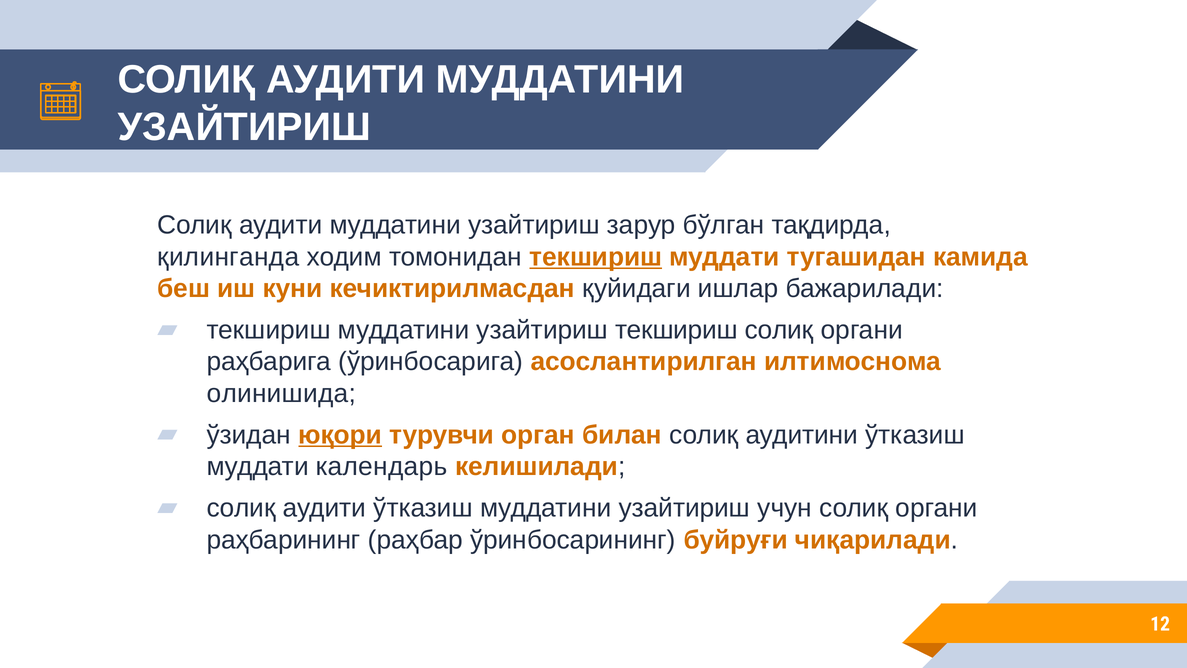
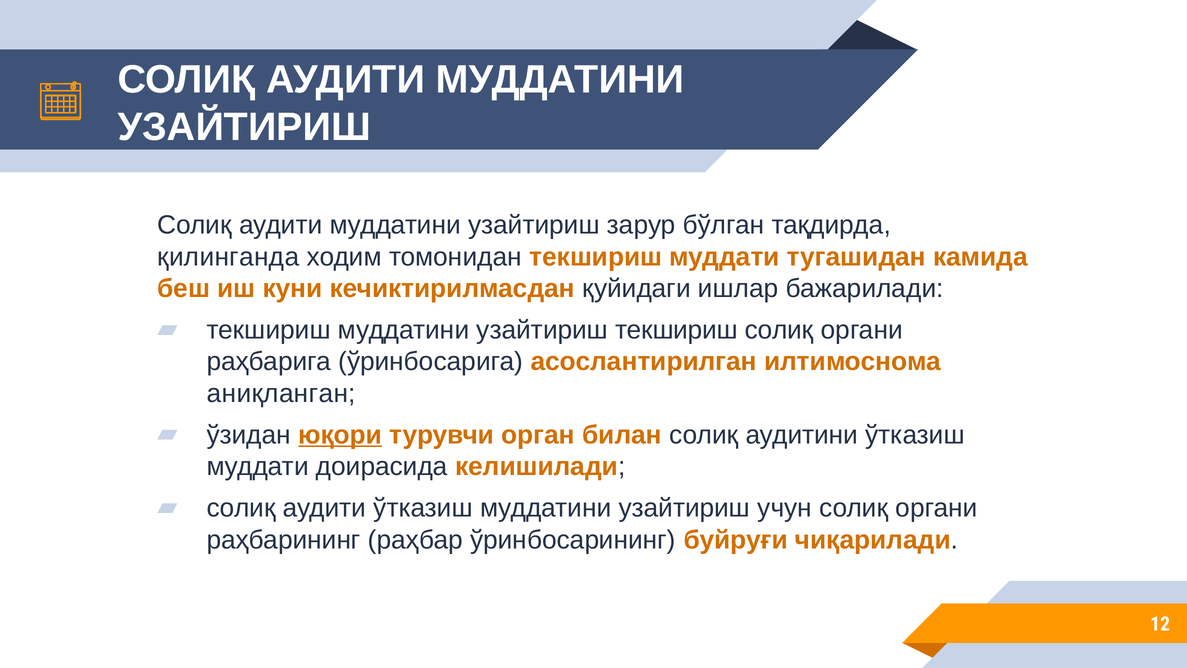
текшириш at (596, 257) underline: present -> none
олинишида: олинишида -> аниқланган
календарь: календарь -> доирасида
